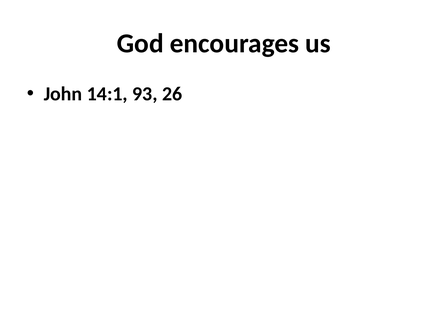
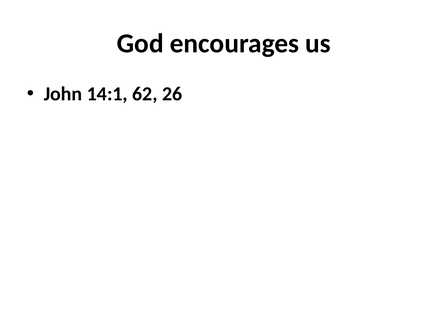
93: 93 -> 62
